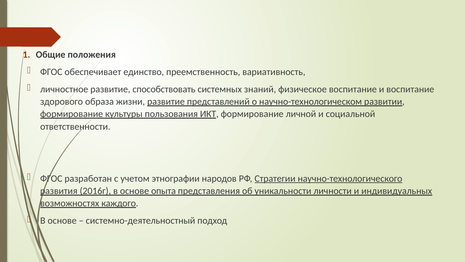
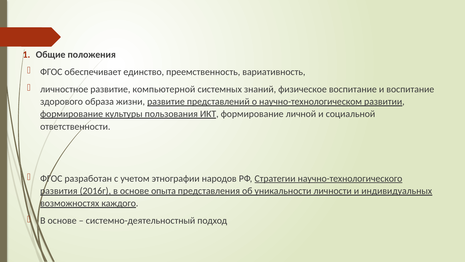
способствовать: способствовать -> компьютерной
